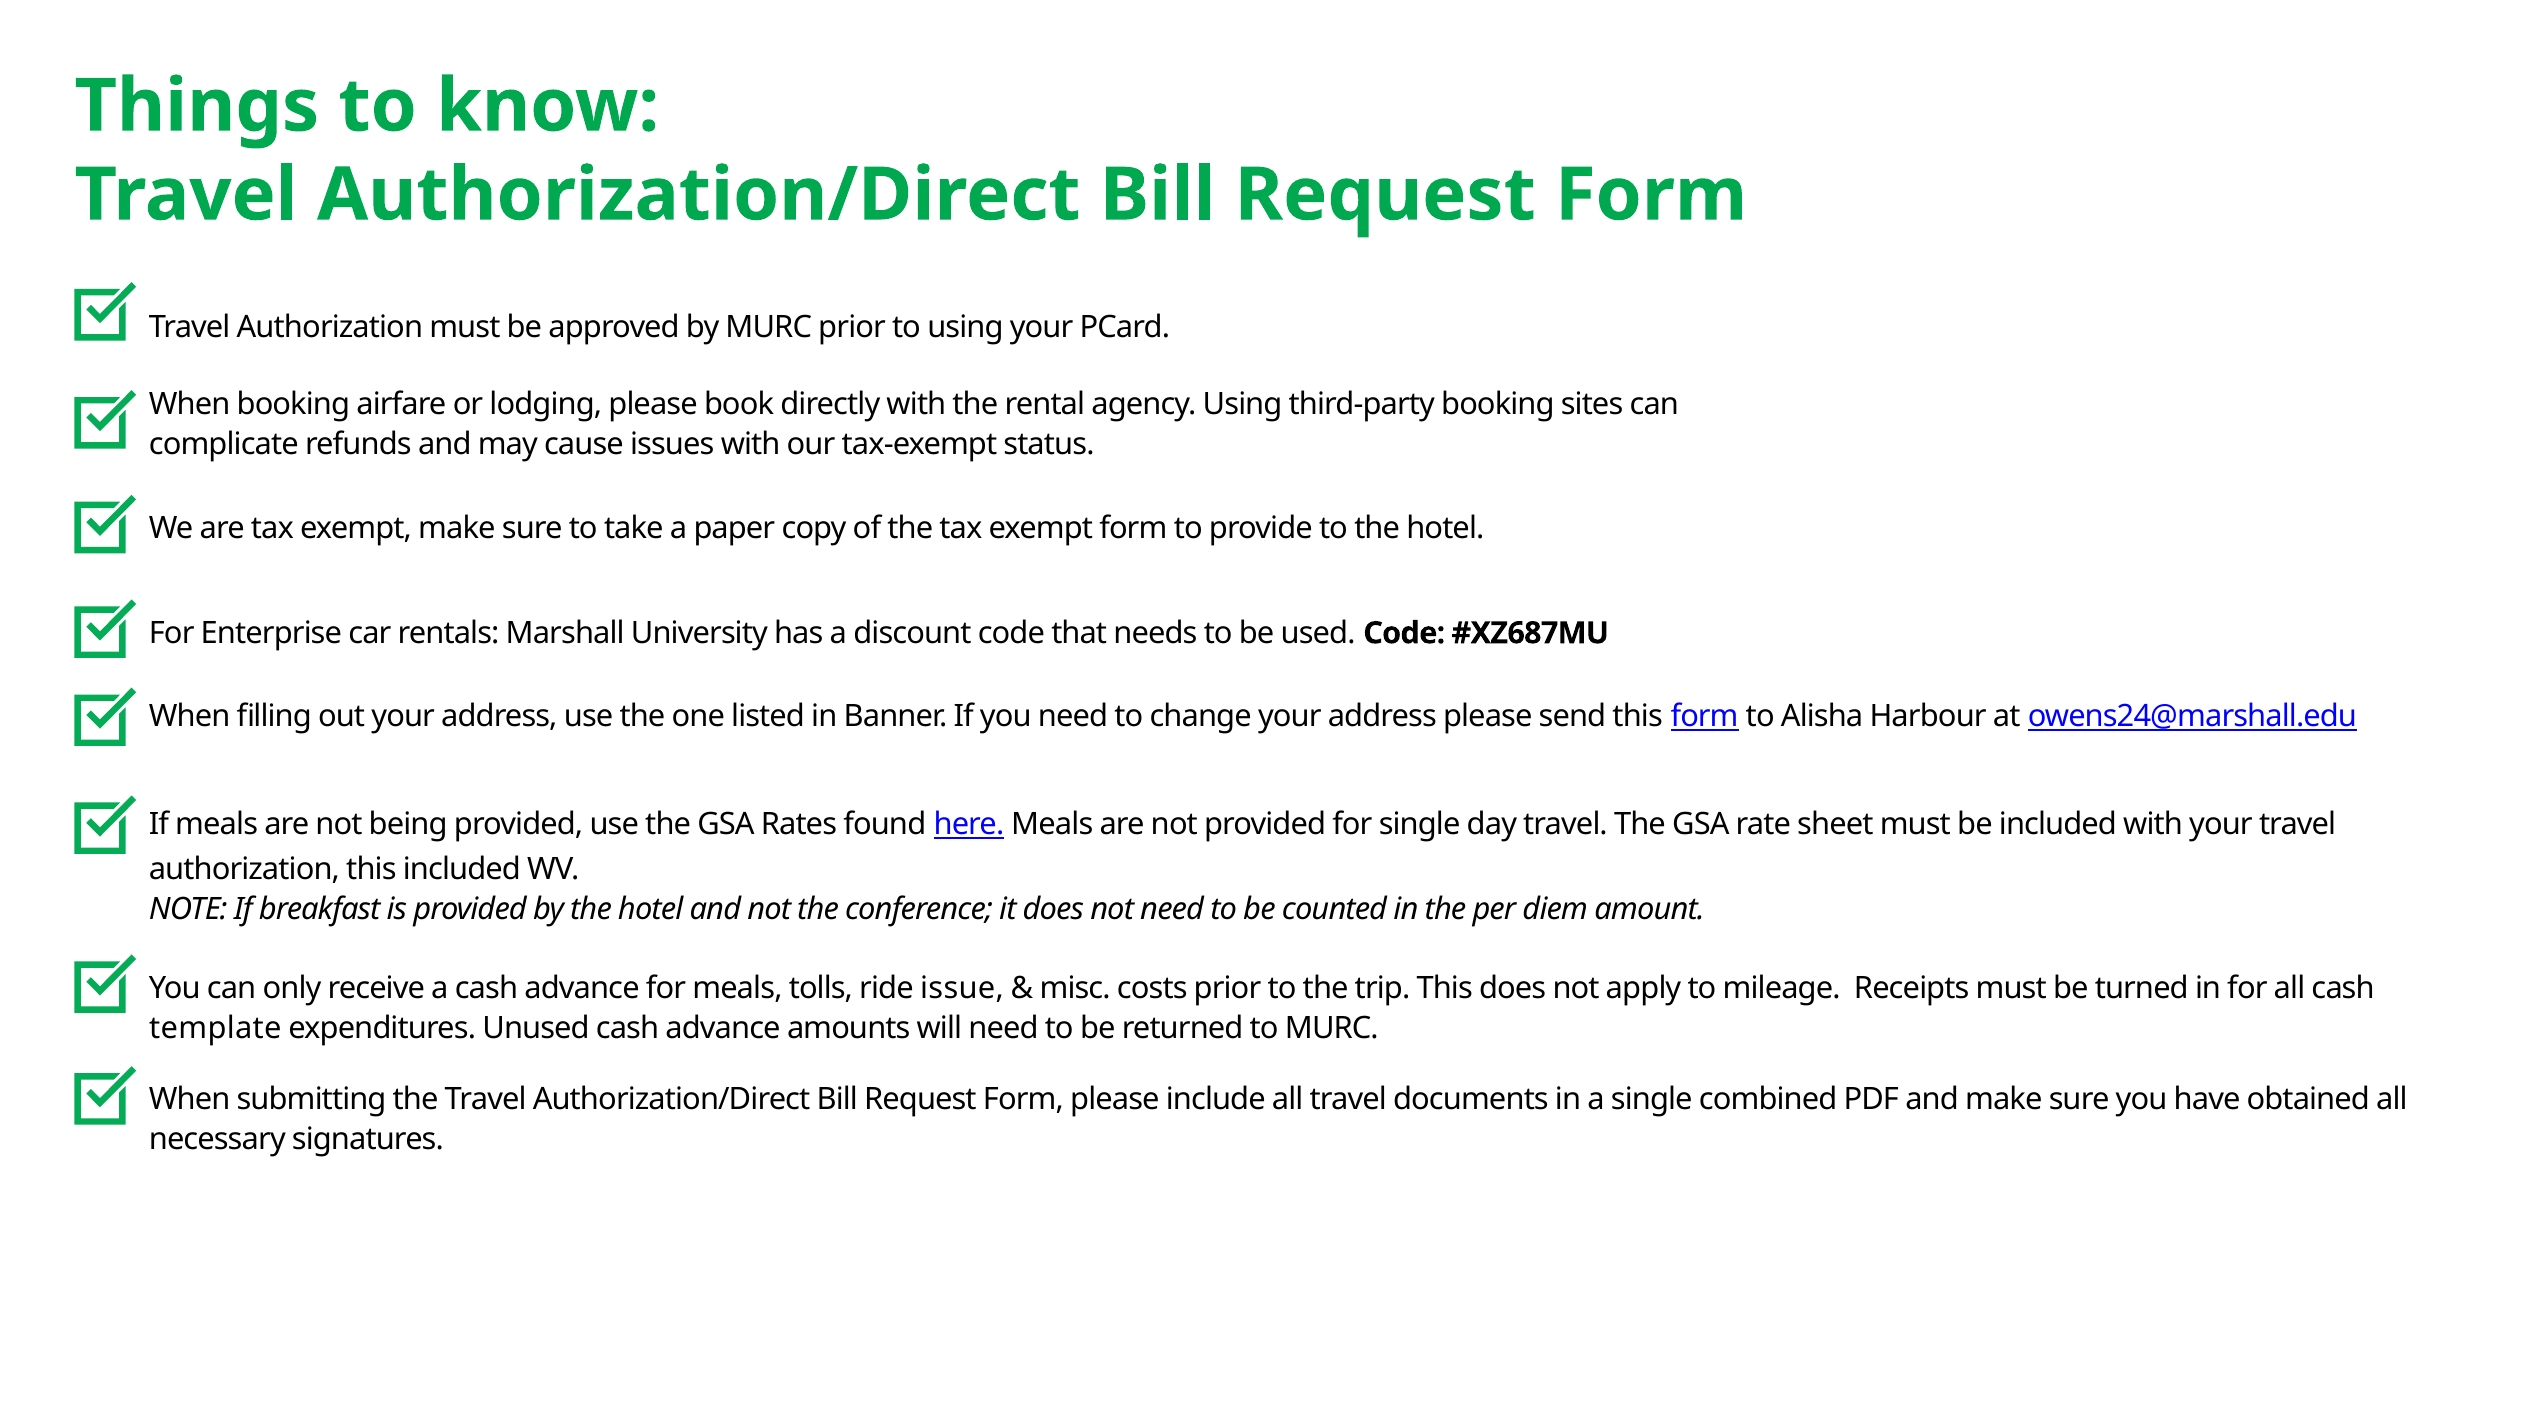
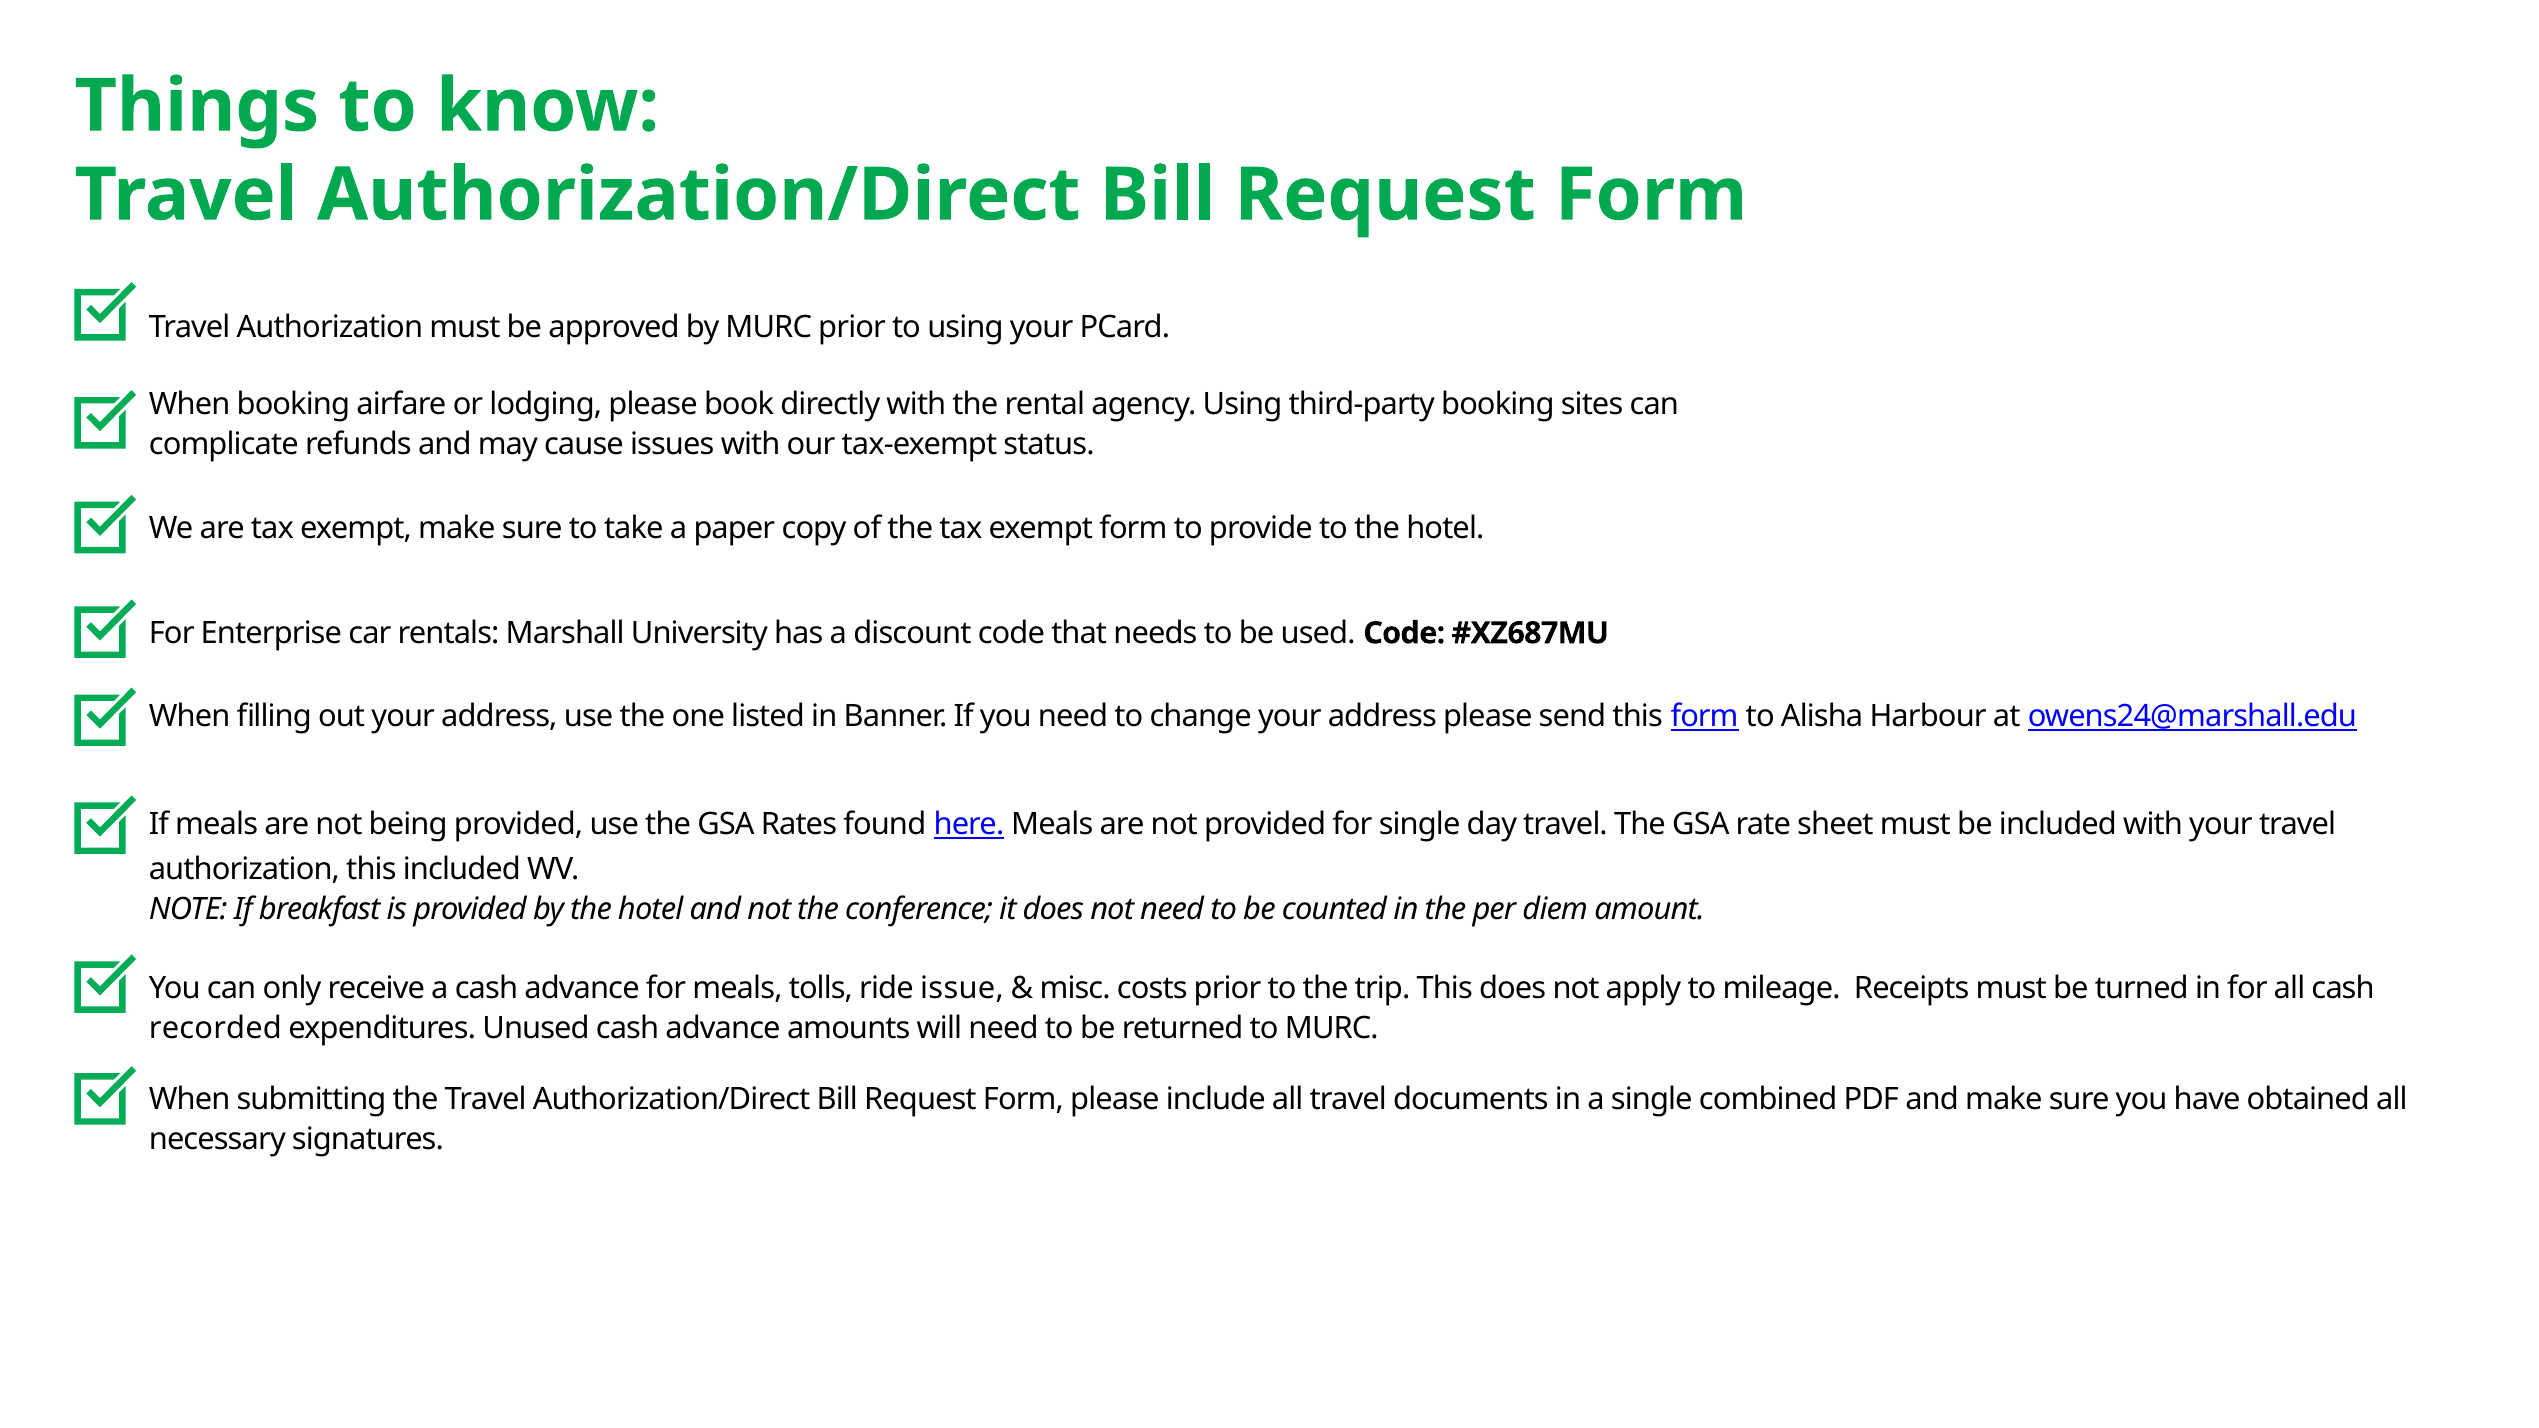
template: template -> recorded
